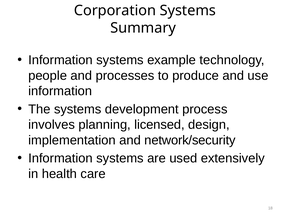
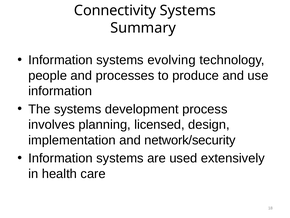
Corporation: Corporation -> Connectivity
example: example -> evolving
